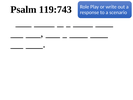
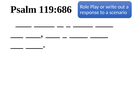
119:743: 119:743 -> 119:686
